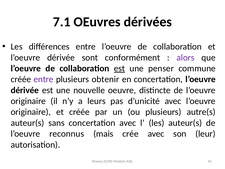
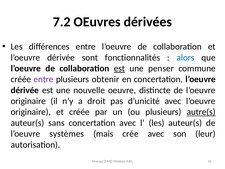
7.1: 7.1 -> 7.2
conformément: conformément -> fonctionnalités
alors colour: purple -> blue
leurs: leurs -> droit
autre(s underline: none -> present
reconnus: reconnus -> systèmes
